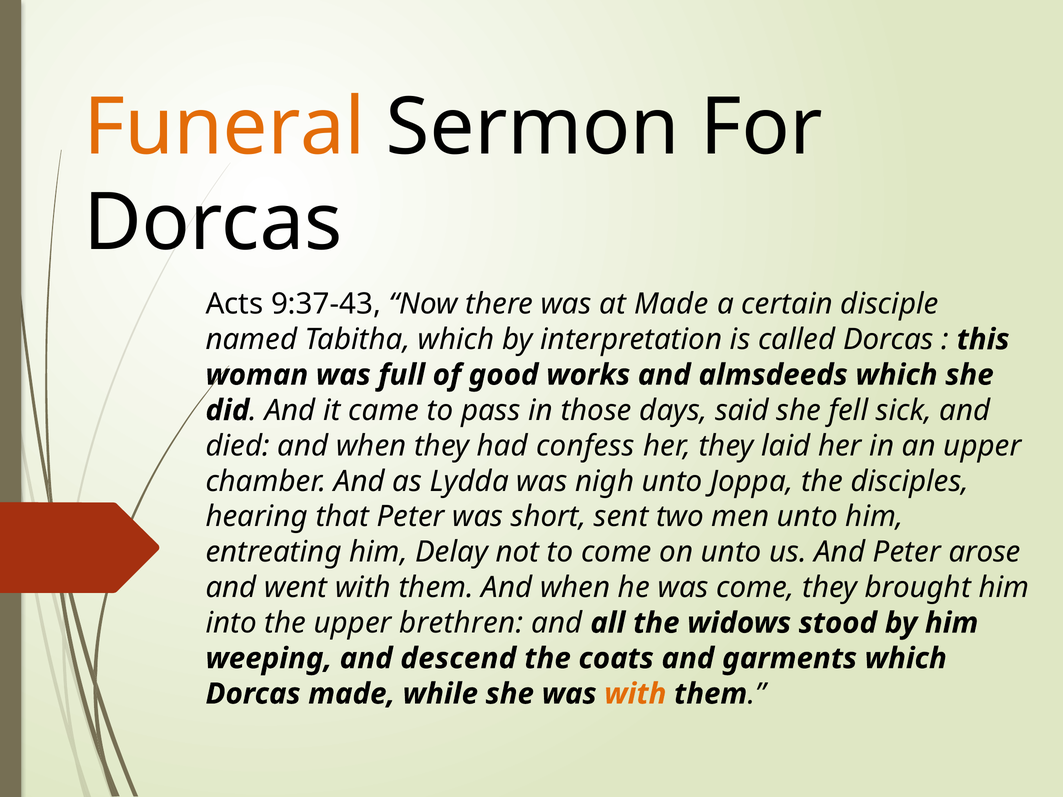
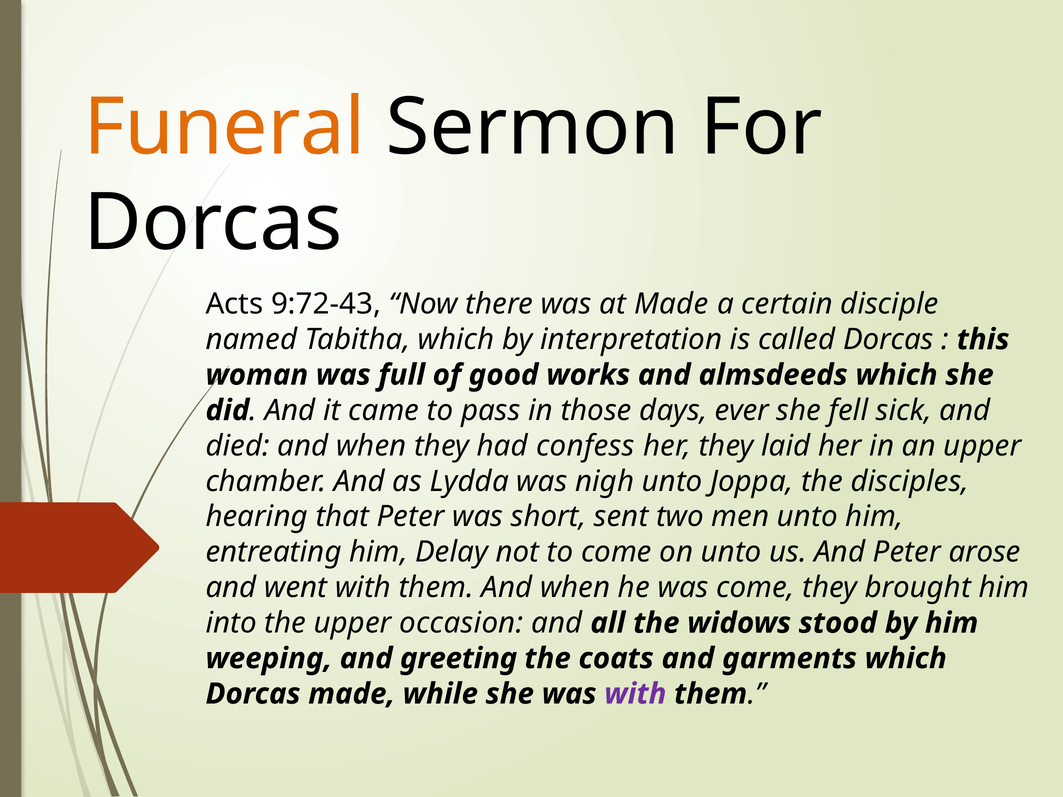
9:37-43: 9:37-43 -> 9:72-43
said: said -> ever
brethren: brethren -> occasion
descend: descend -> greeting
with at (635, 694) colour: orange -> purple
